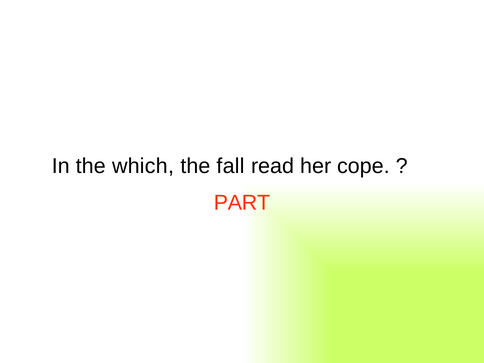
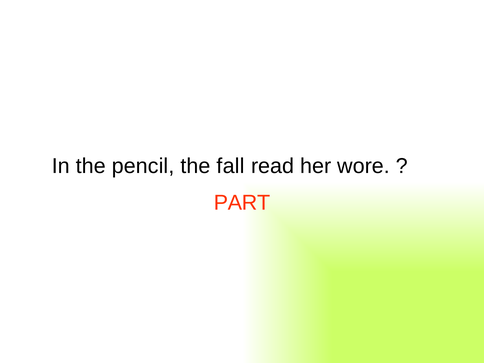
which: which -> pencil
cope: cope -> wore
